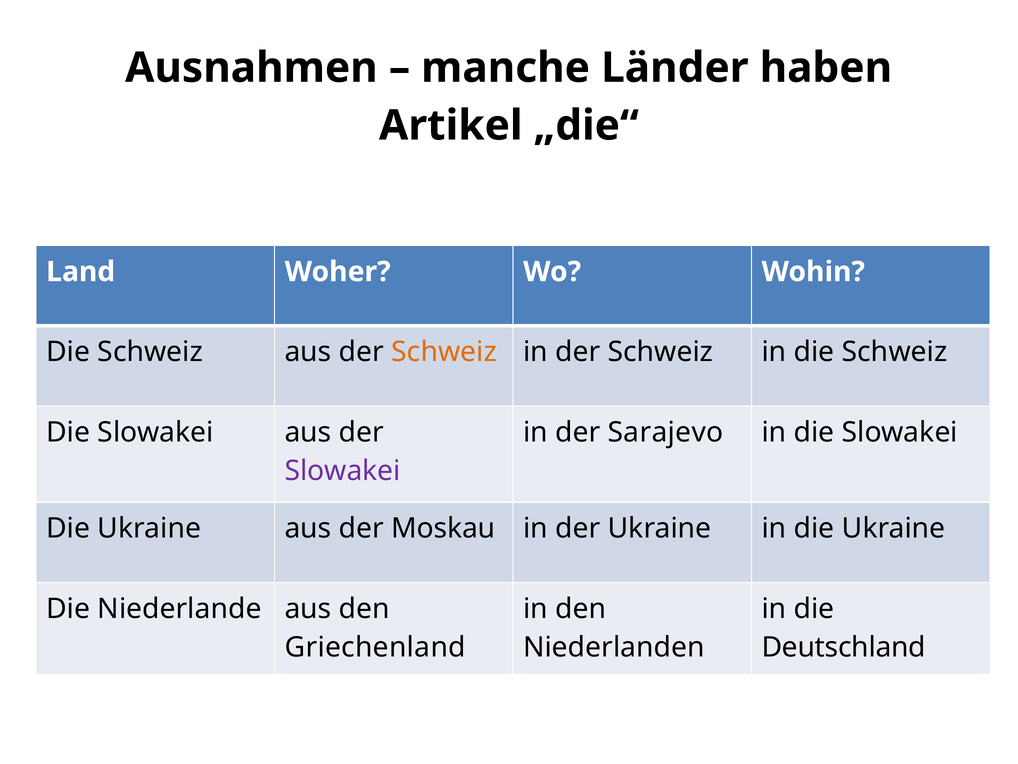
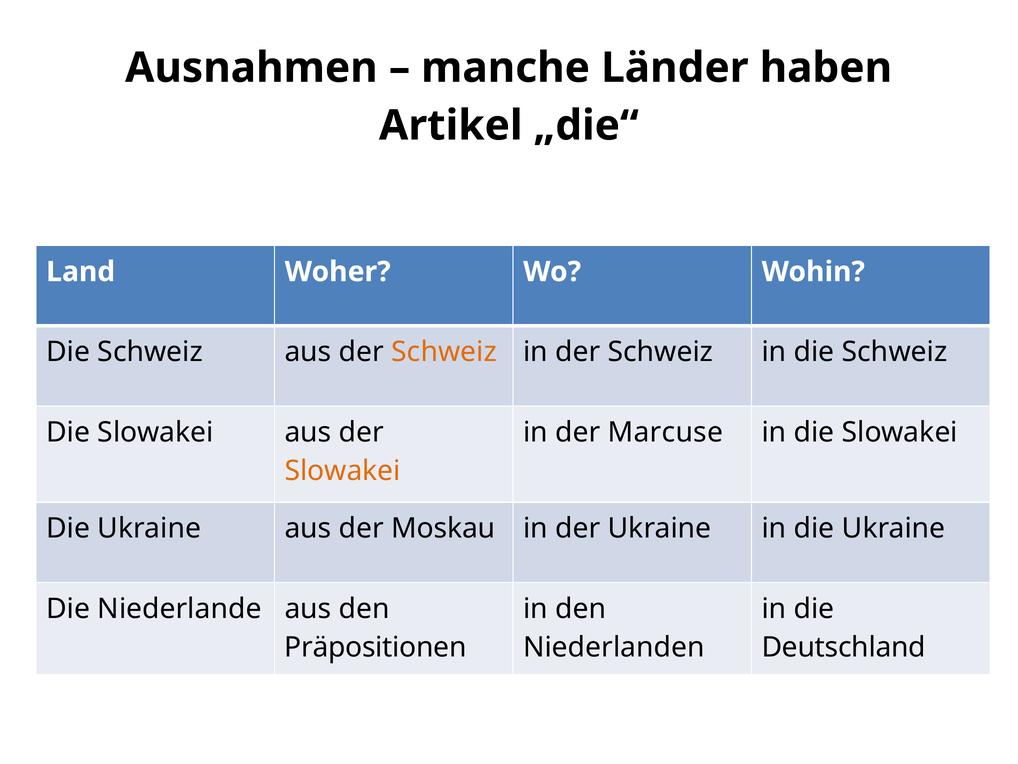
Sarajevo: Sarajevo -> Marcuse
Slowakei at (343, 471) colour: purple -> orange
Griechenland: Griechenland -> Präpositionen
